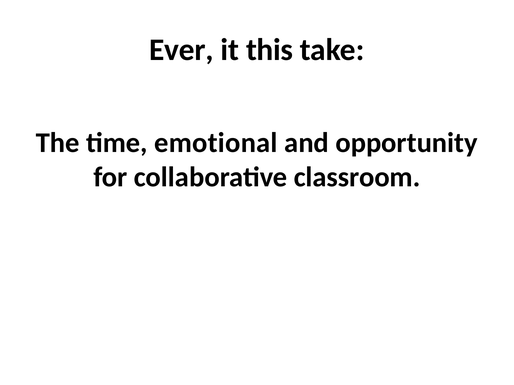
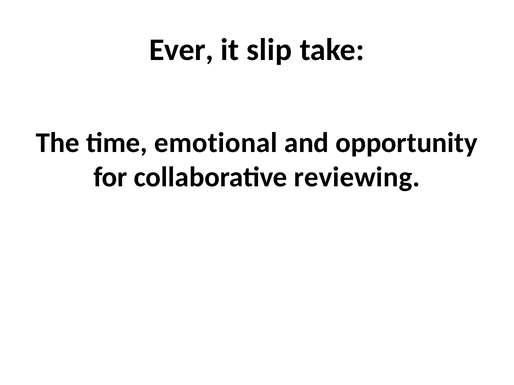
this: this -> slip
classroom: classroom -> reviewing
